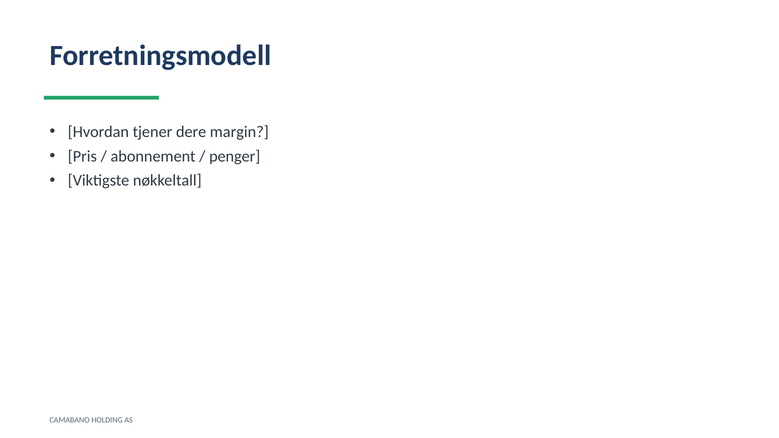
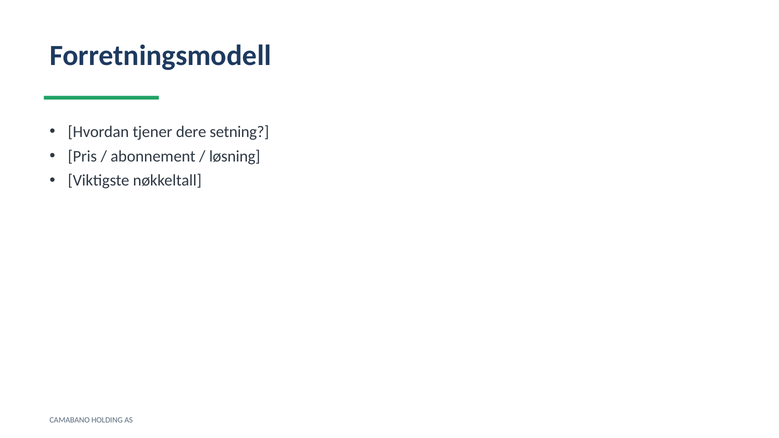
margin: margin -> setning
penger: penger -> løsning
